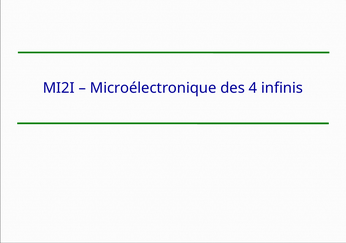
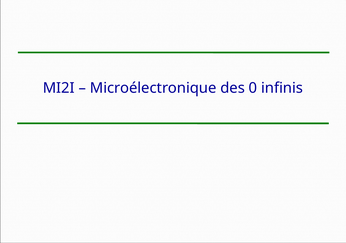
4: 4 -> 0
